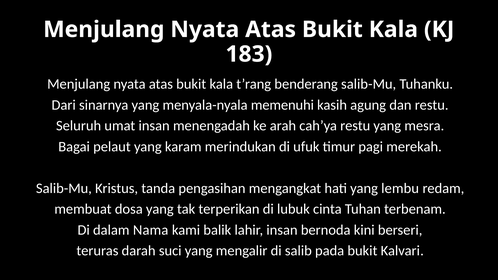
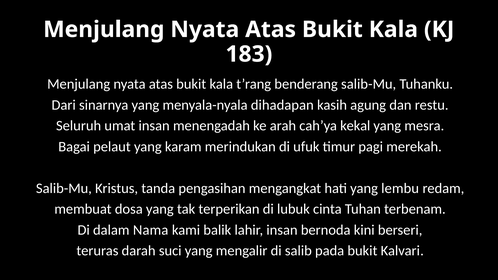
memenuhi: memenuhi -> dihadapan
cah’ya restu: restu -> kekal
